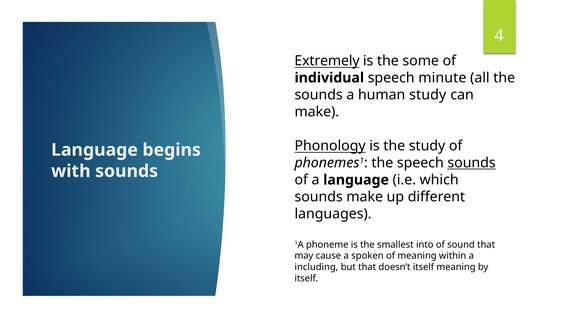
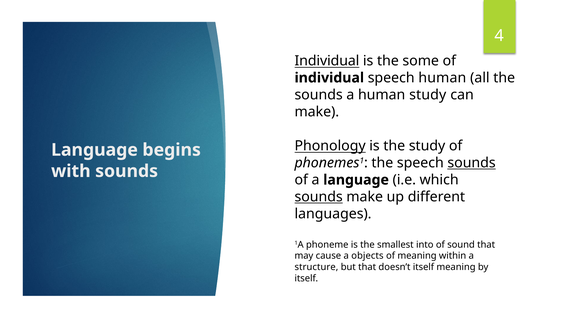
Extremely at (327, 61): Extremely -> Individual
speech minute: minute -> human
sounds at (319, 197) underline: none -> present
spoken: spoken -> objects
including: including -> structure
